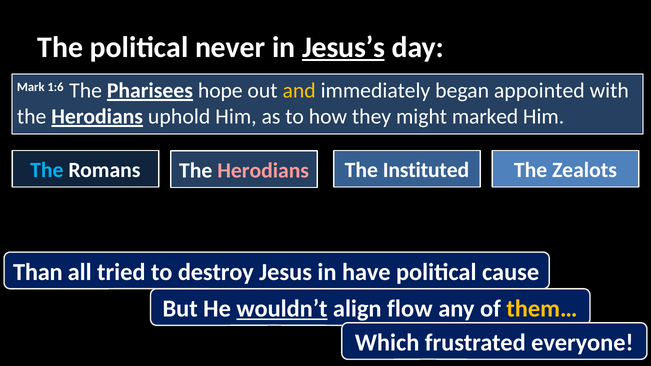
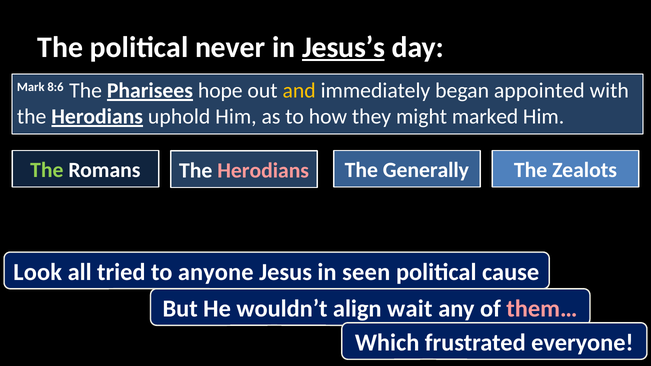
1:6: 1:6 -> 8:6
The at (47, 170) colour: light blue -> light green
Instituted: Instituted -> Generally
Than: Than -> Look
destroy: destroy -> anyone
have: have -> seen
wouldn’t underline: present -> none
flow: flow -> wait
them… colour: yellow -> pink
